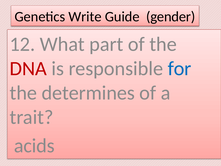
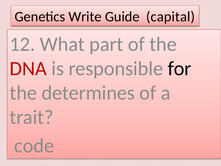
gender: gender -> capital
for colour: blue -> black
acids: acids -> code
